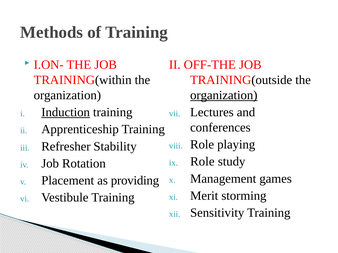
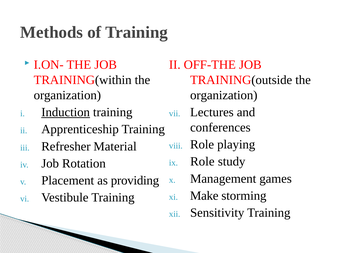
organization at (224, 95) underline: present -> none
Stability: Stability -> Material
Merit: Merit -> Make
